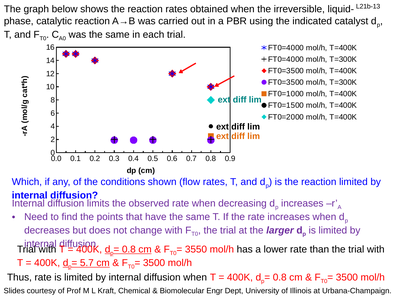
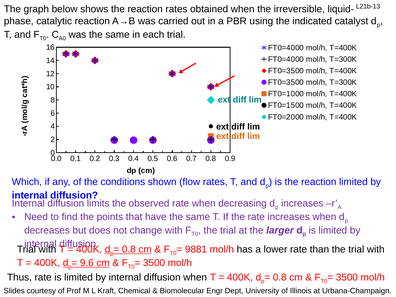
3550: 3550 -> 9881
5.7: 5.7 -> 9.6
